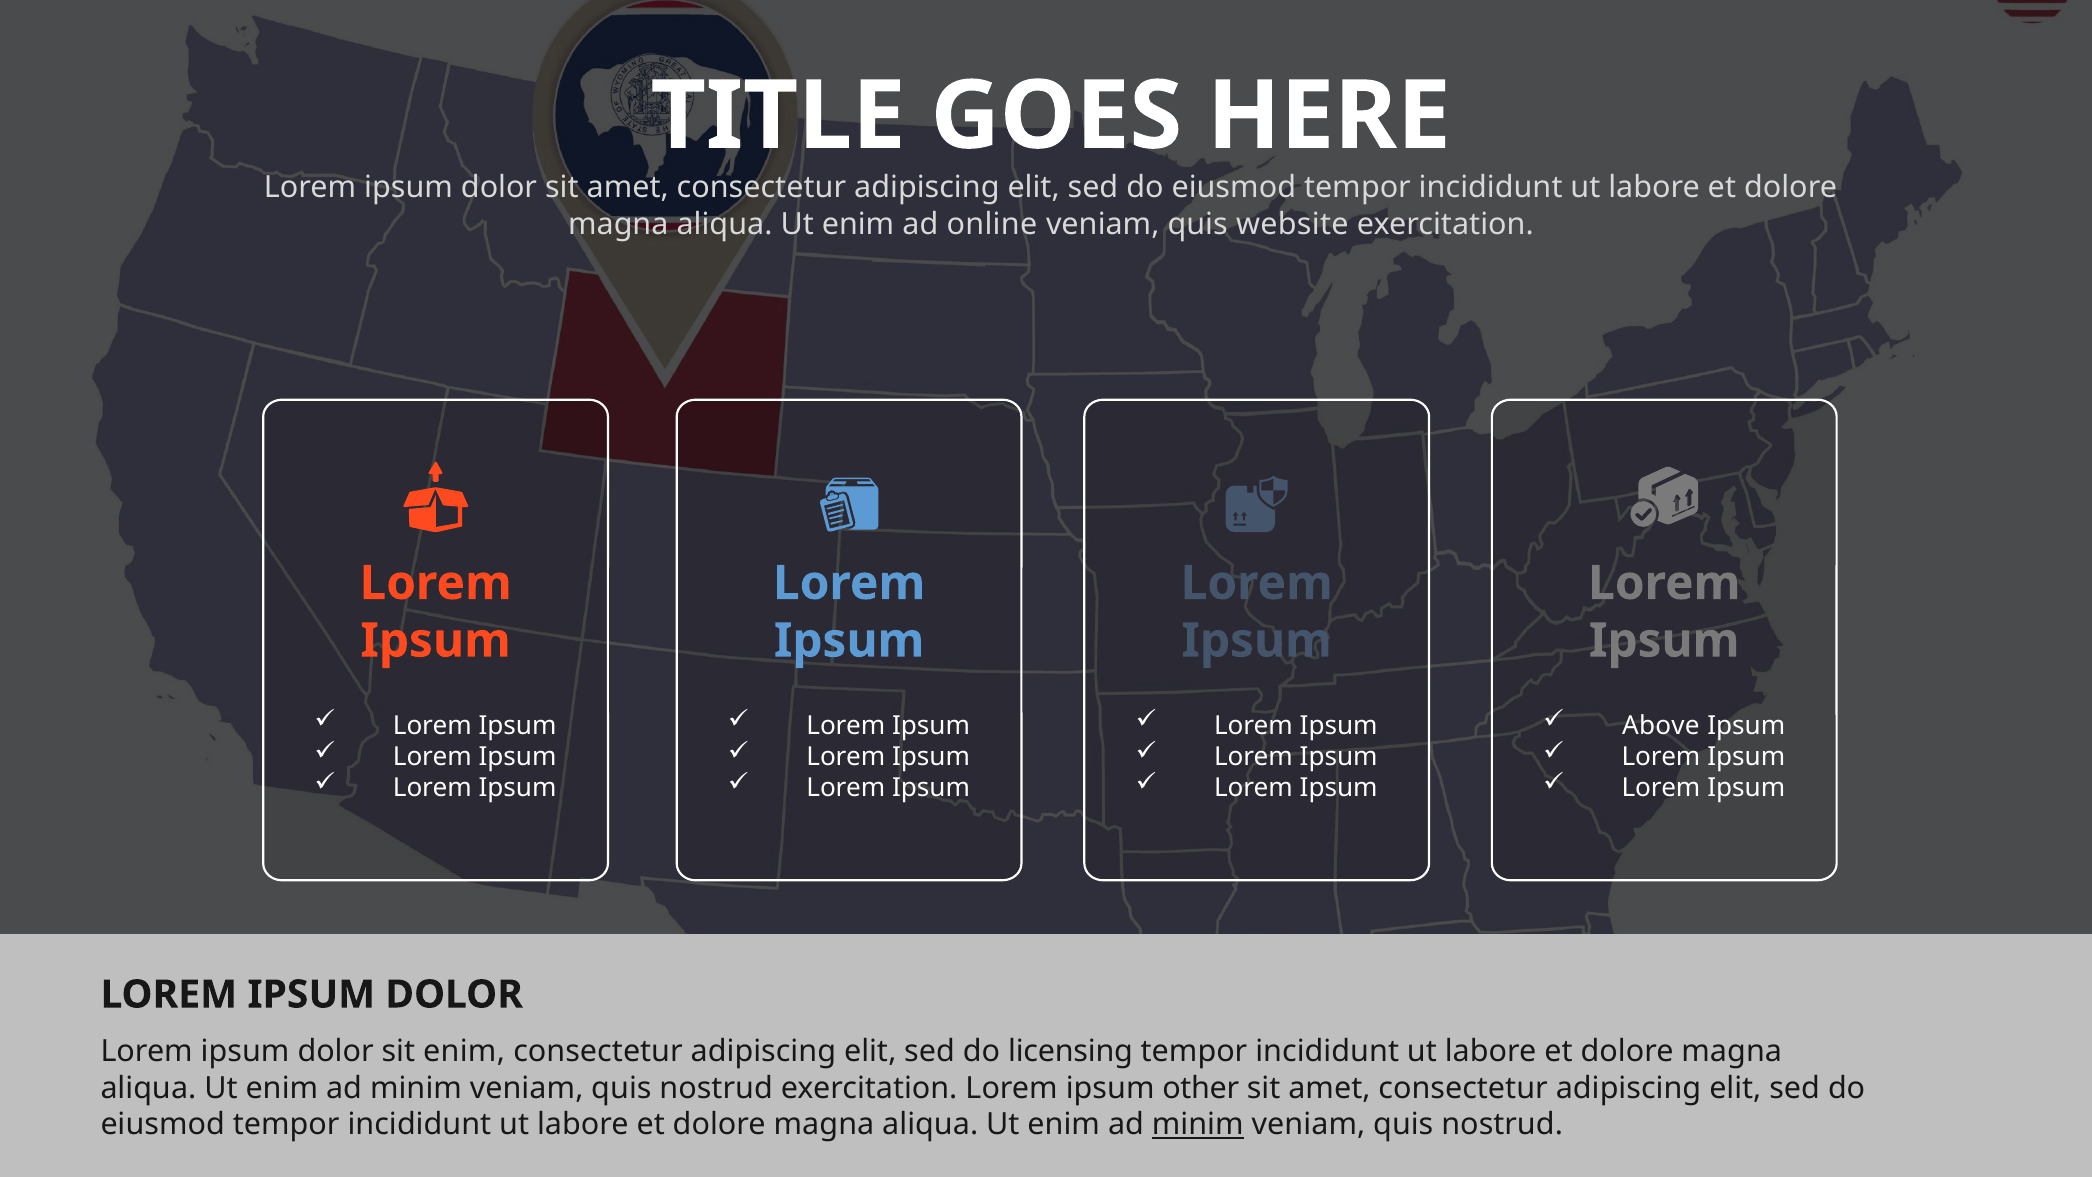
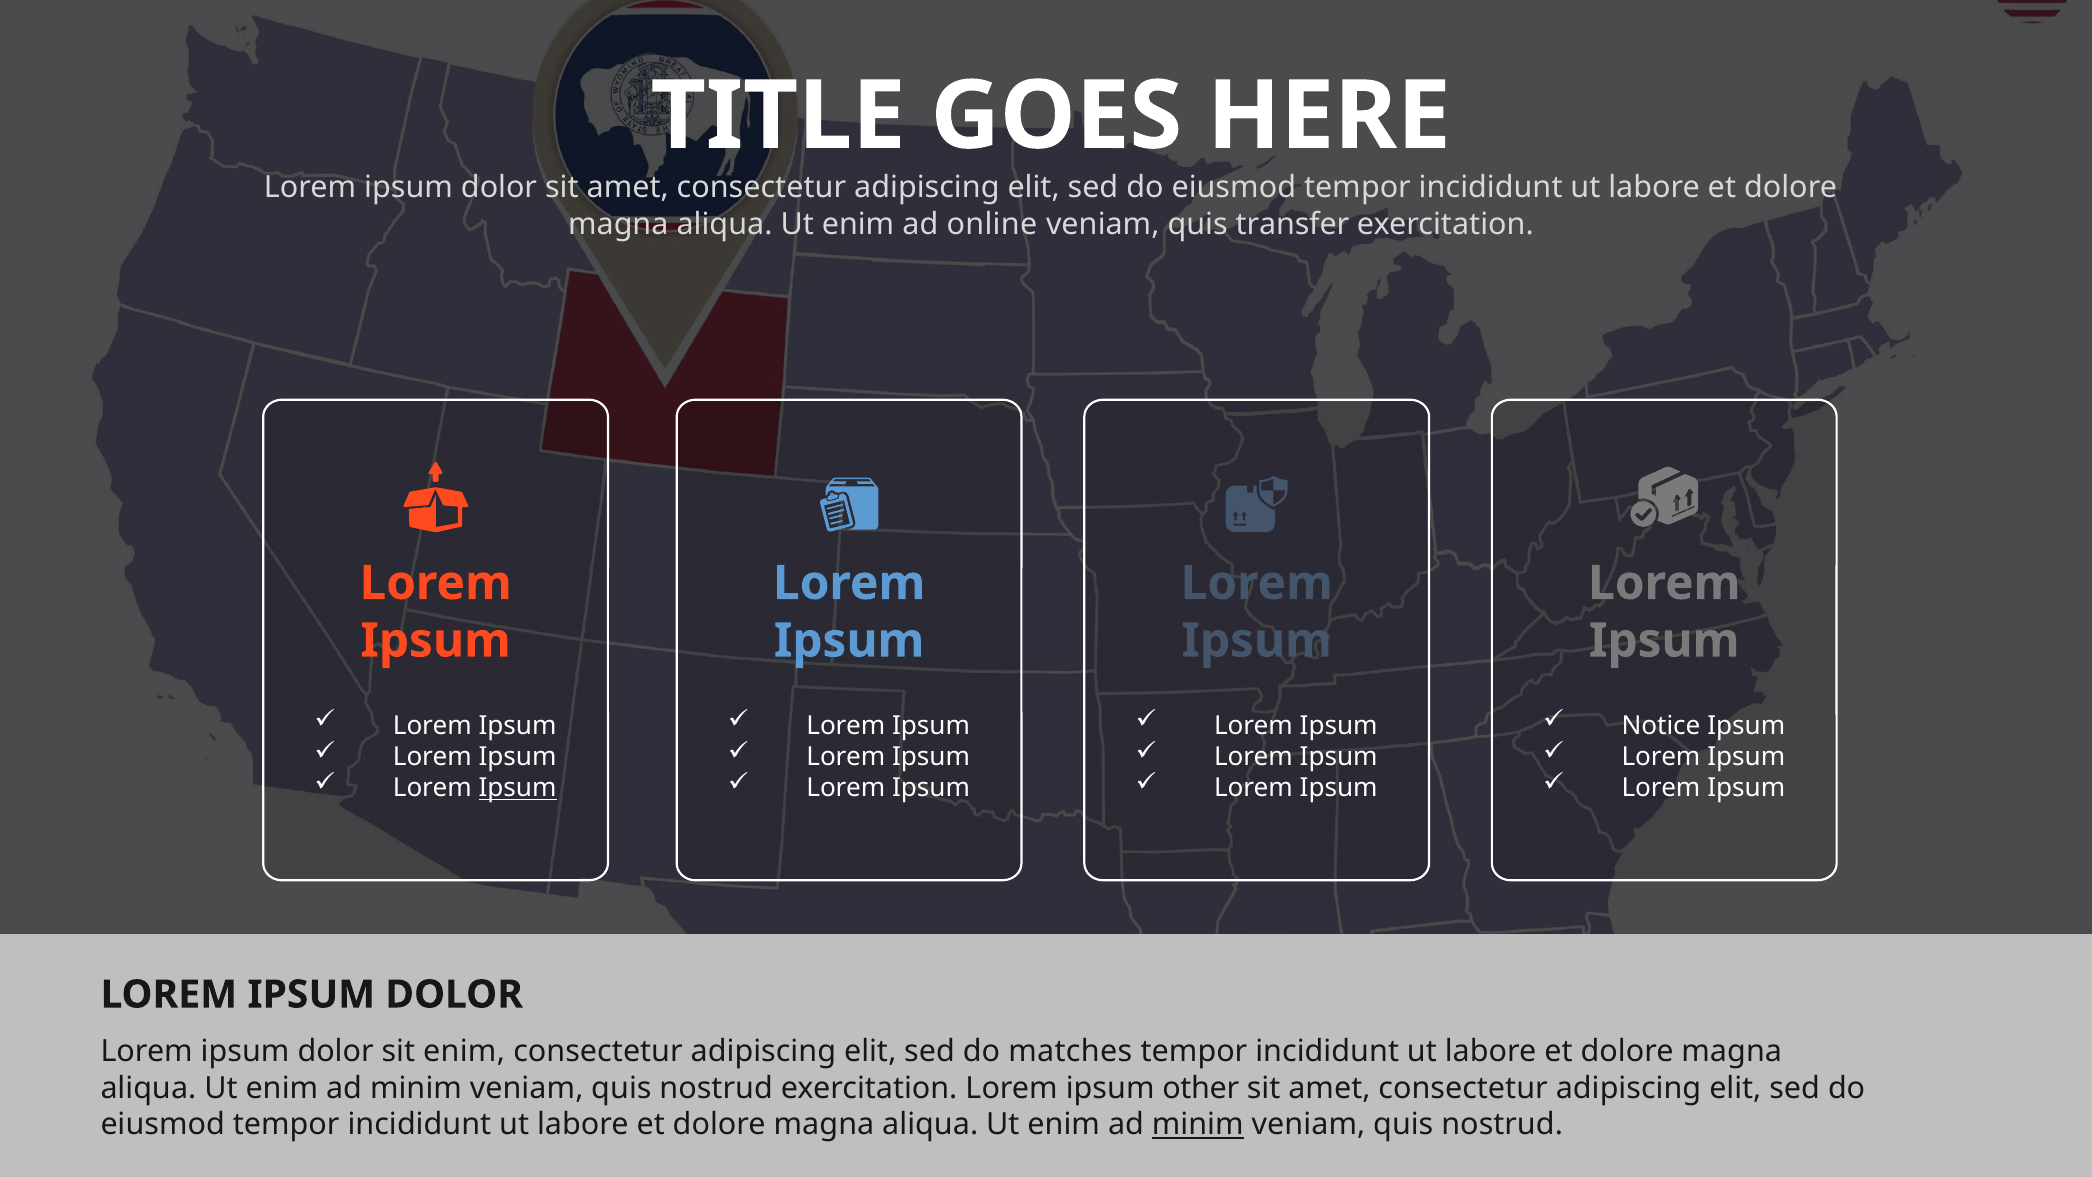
website: website -> transfer
Above: Above -> Notice
Ipsum at (518, 788) underline: none -> present
licensing: licensing -> matches
